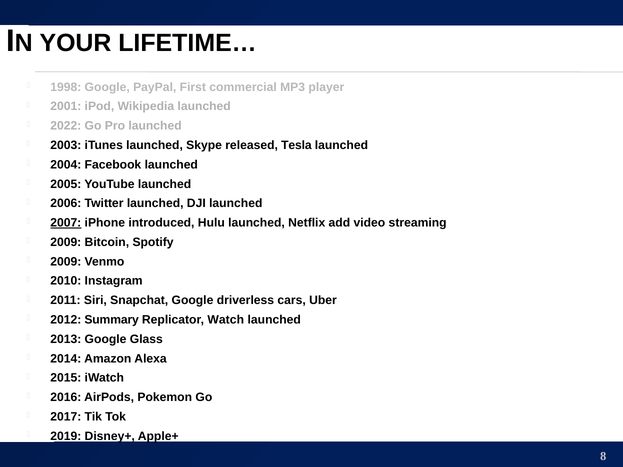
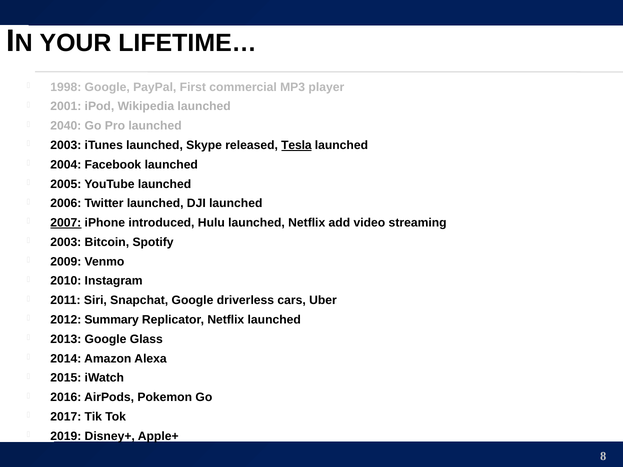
2022: 2022 -> 2040
Tesla underline: none -> present
2009 at (66, 242): 2009 -> 2003
Replicator Watch: Watch -> Netflix
